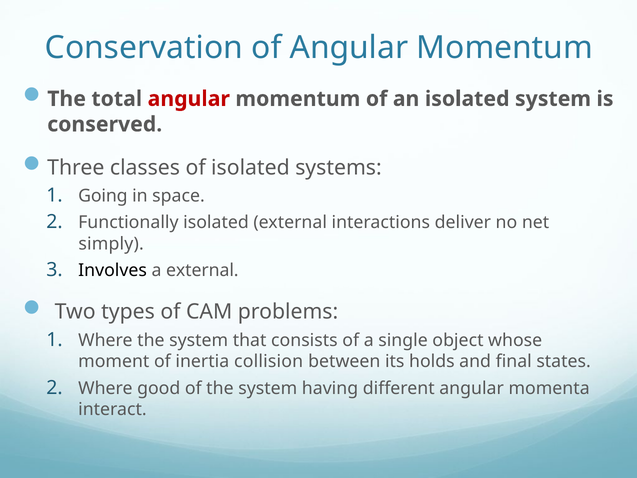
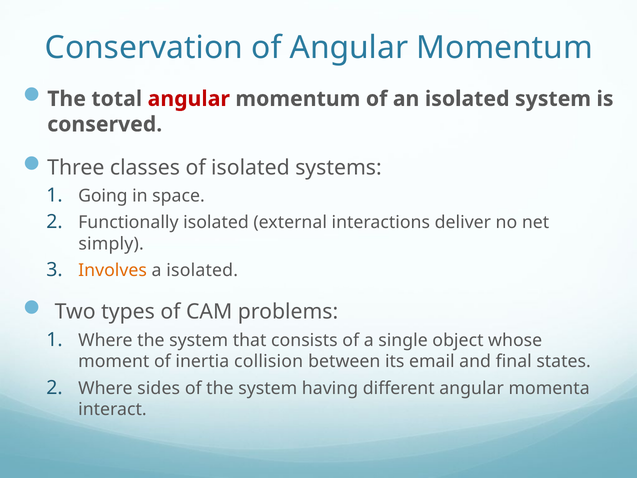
Involves colour: black -> orange
a external: external -> isolated
holds: holds -> email
good: good -> sides
